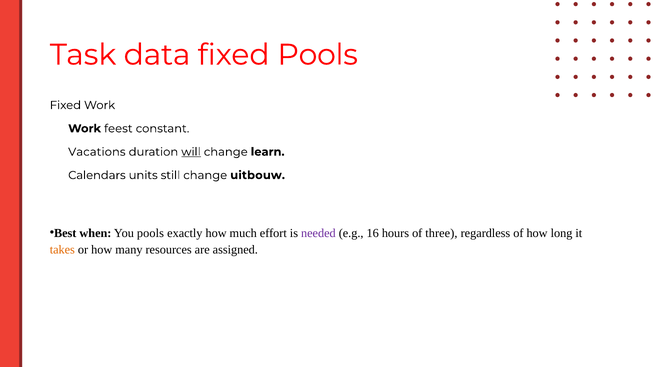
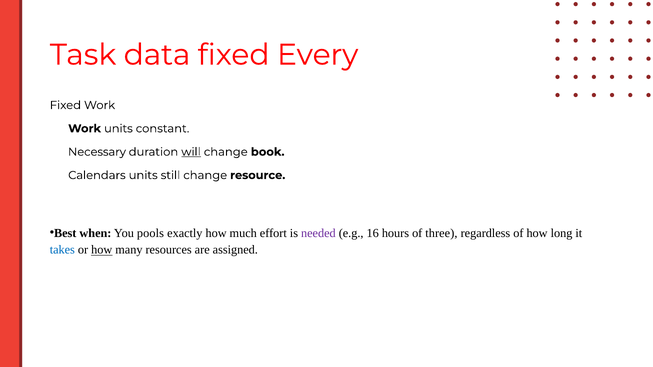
fixed Pools: Pools -> Every
Work feest: feest -> units
Vacations: Vacations -> Necessary
learn: learn -> book
uitbouw: uitbouw -> resource
takes colour: orange -> blue
how at (102, 250) underline: none -> present
